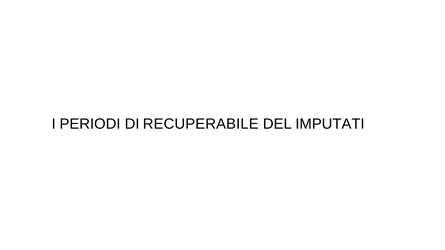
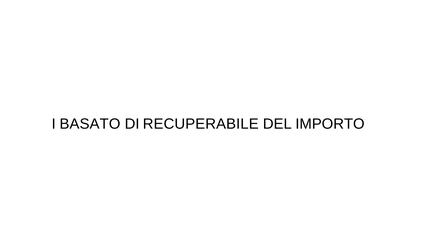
PERIODI: PERIODI -> BASATO
IMPUTATI: IMPUTATI -> IMPORTO
